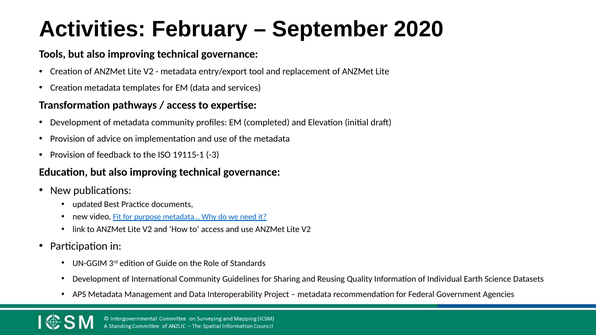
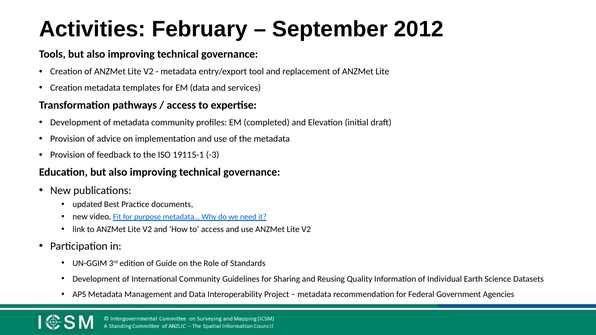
2020: 2020 -> 2012
